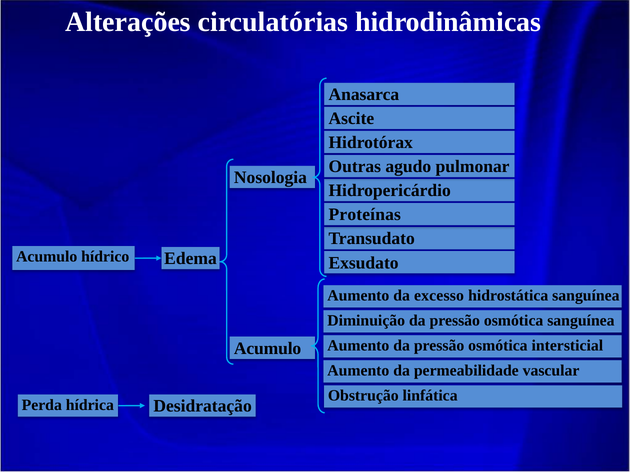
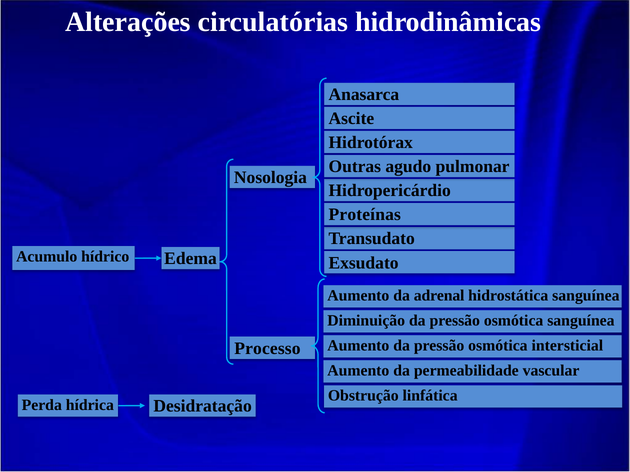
excesso: excesso -> adrenal
Acumulo at (268, 349): Acumulo -> Processo
